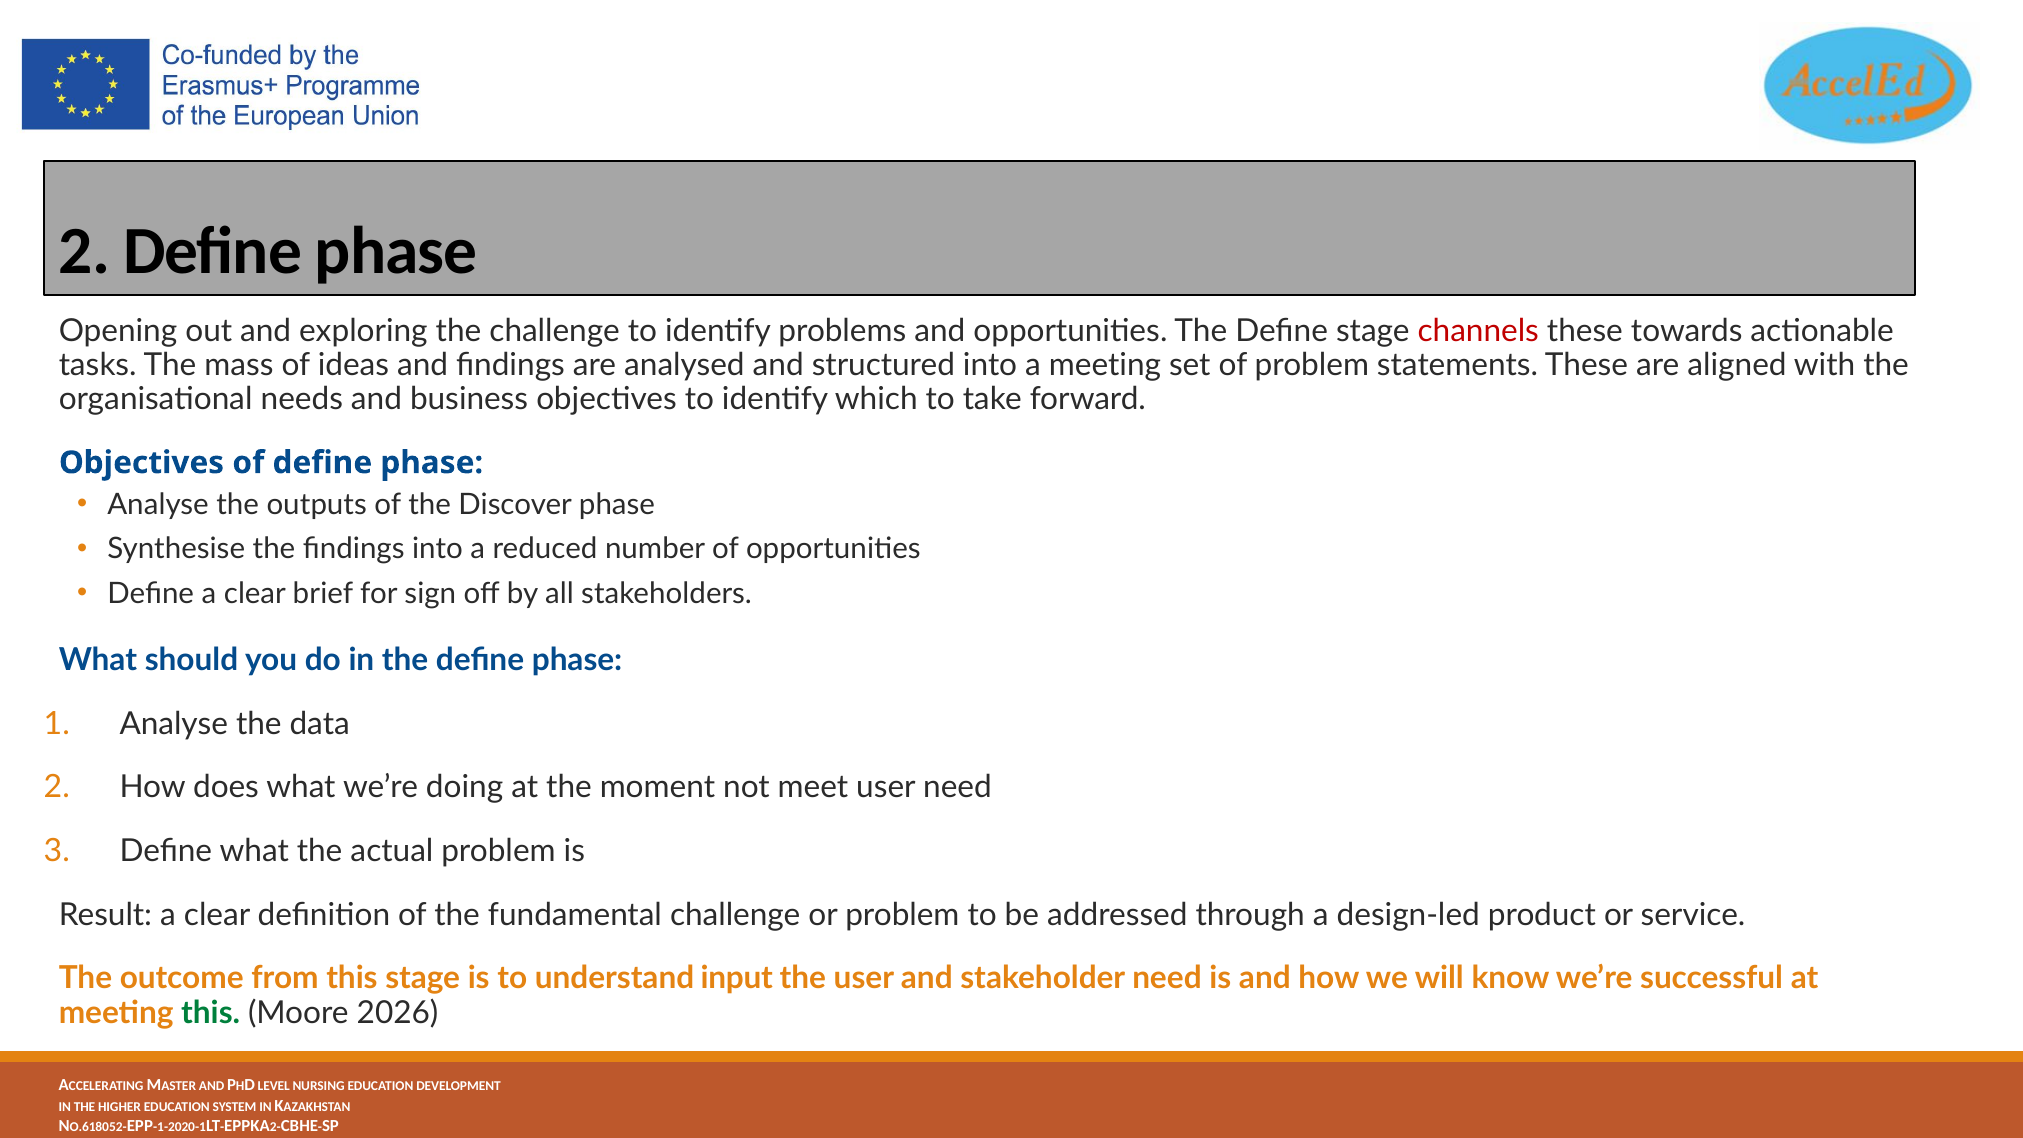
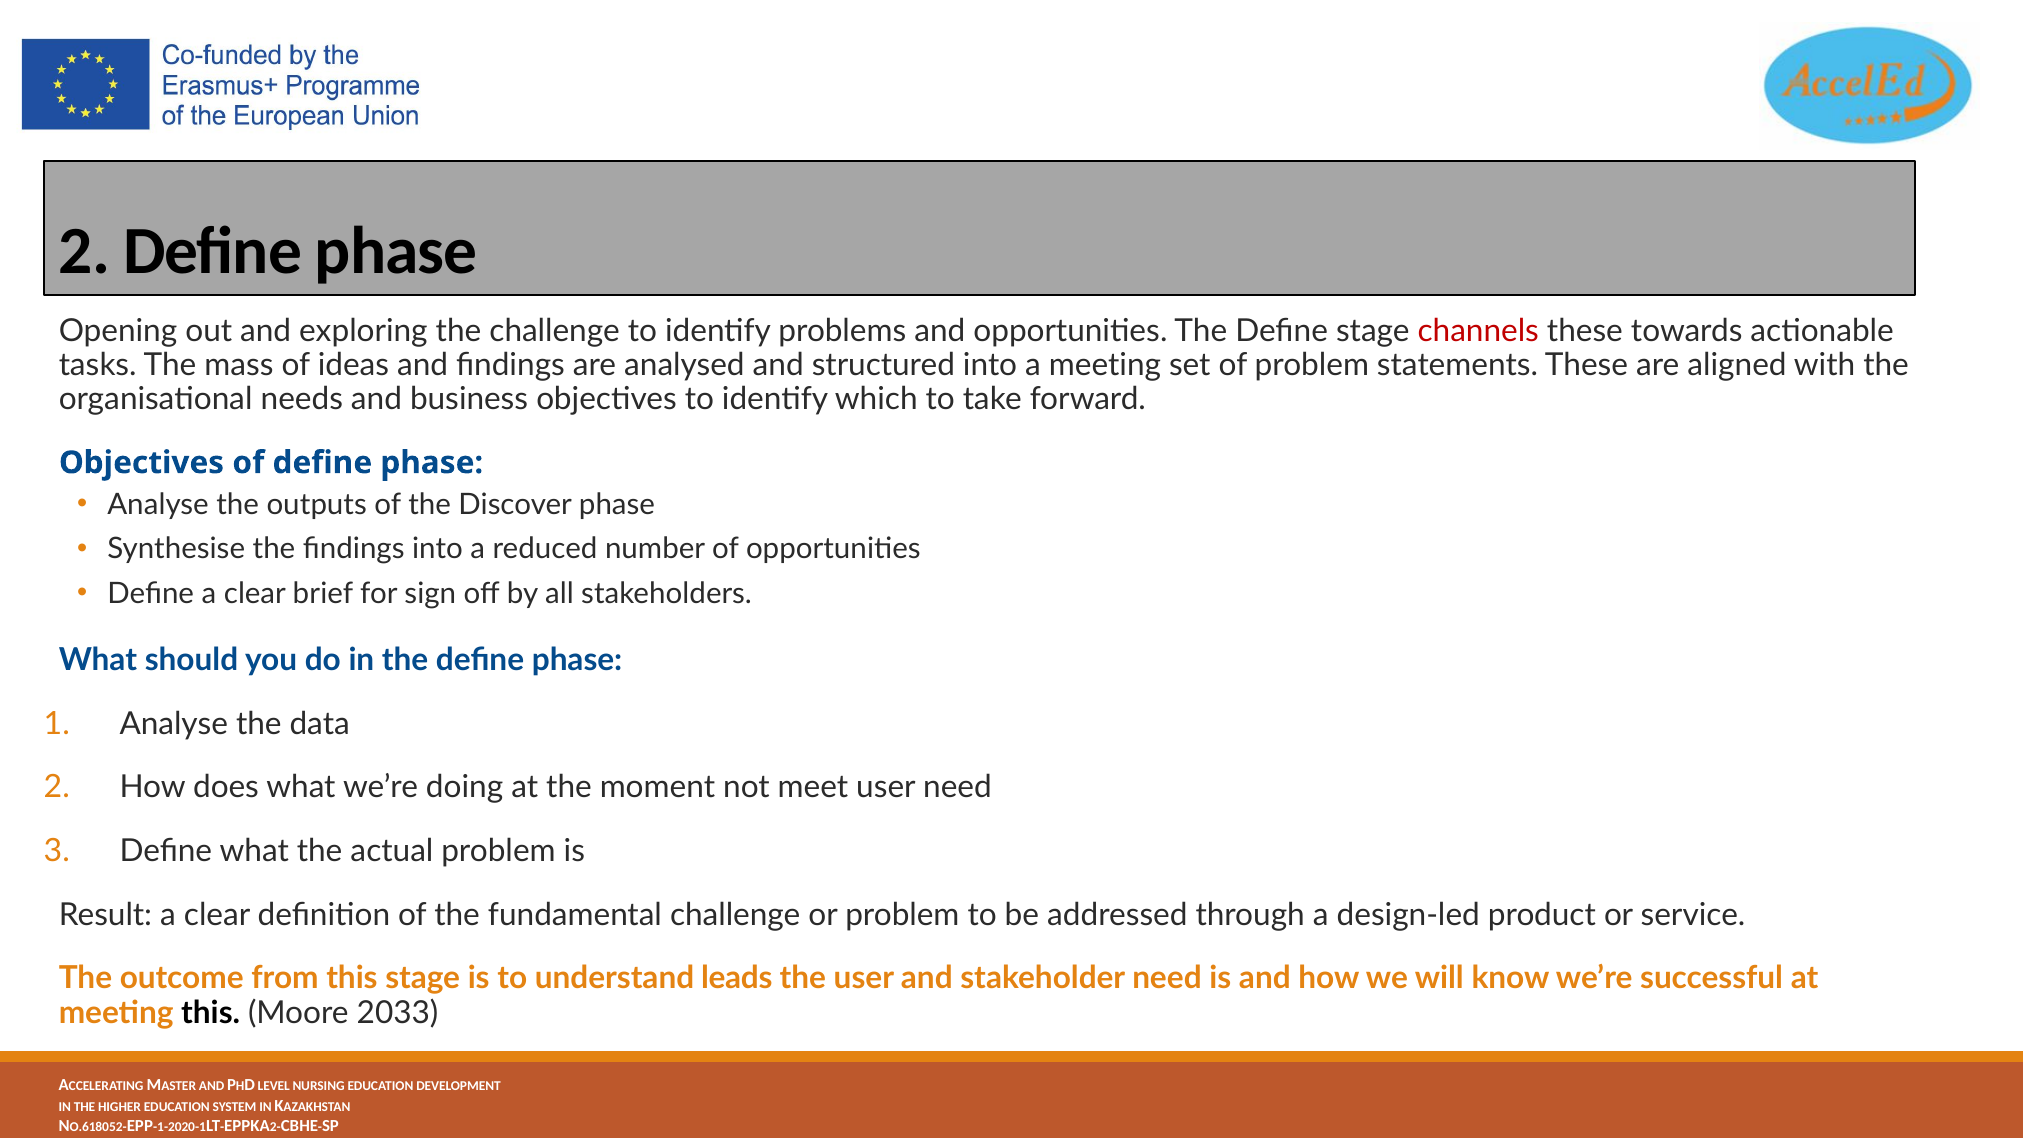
input: input -> leads
this at (211, 1013) colour: green -> black
2026: 2026 -> 2033
